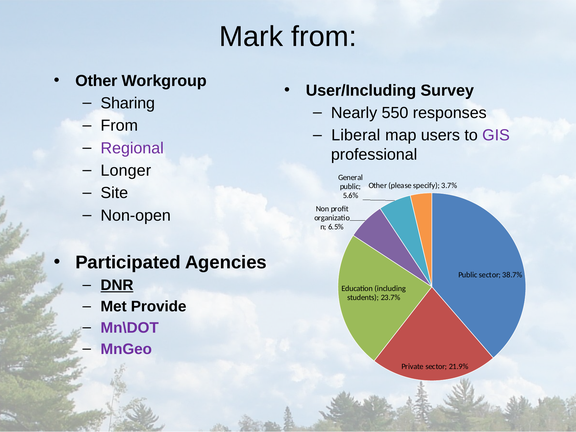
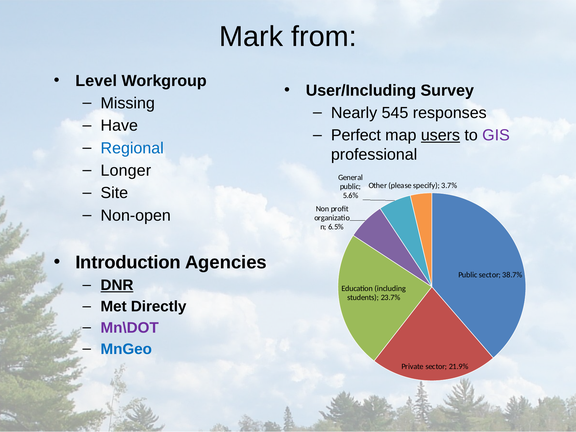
Other at (96, 81): Other -> Level
Sharing: Sharing -> Missing
550: 550 -> 545
From at (119, 126): From -> Have
Liberal: Liberal -> Perfect
users underline: none -> present
Regional colour: purple -> blue
Participated: Participated -> Introduction
Provide: Provide -> Directly
MnGeo colour: purple -> blue
